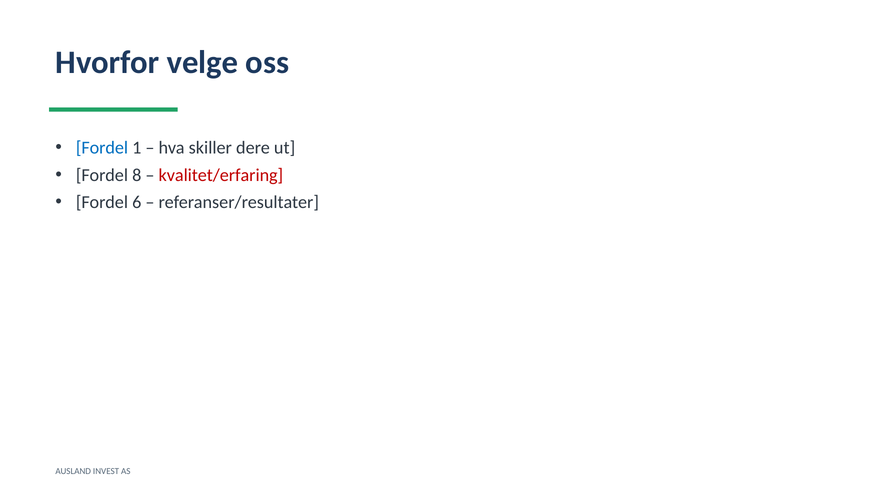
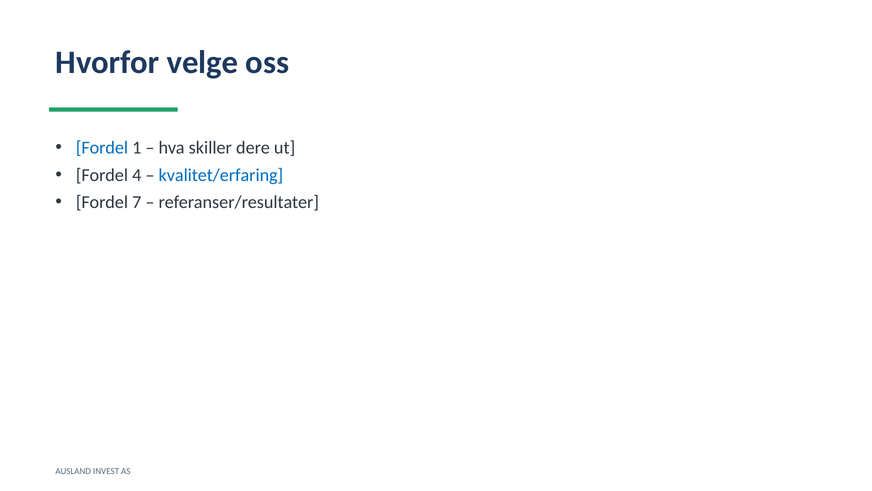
8: 8 -> 4
kvalitet/erfaring colour: red -> blue
6: 6 -> 7
